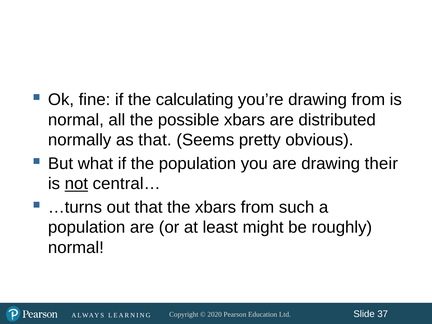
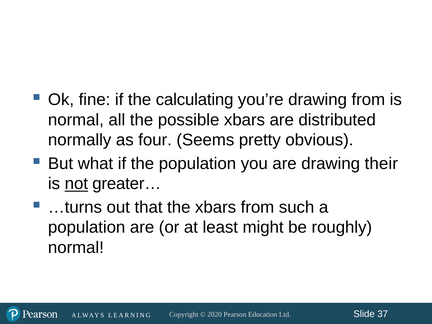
as that: that -> four
central…: central… -> greater…
